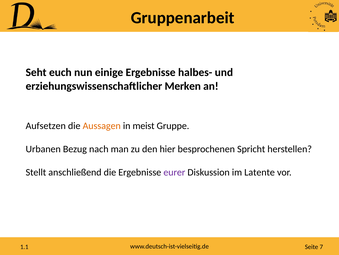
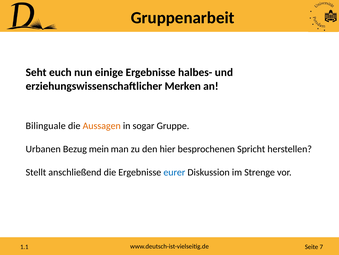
Aufsetzen: Aufsetzen -> Bilinguale
meist: meist -> sogar
nach: nach -> mein
eurer colour: purple -> blue
Latente: Latente -> Strenge
